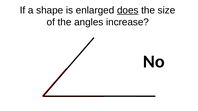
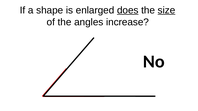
size underline: none -> present
